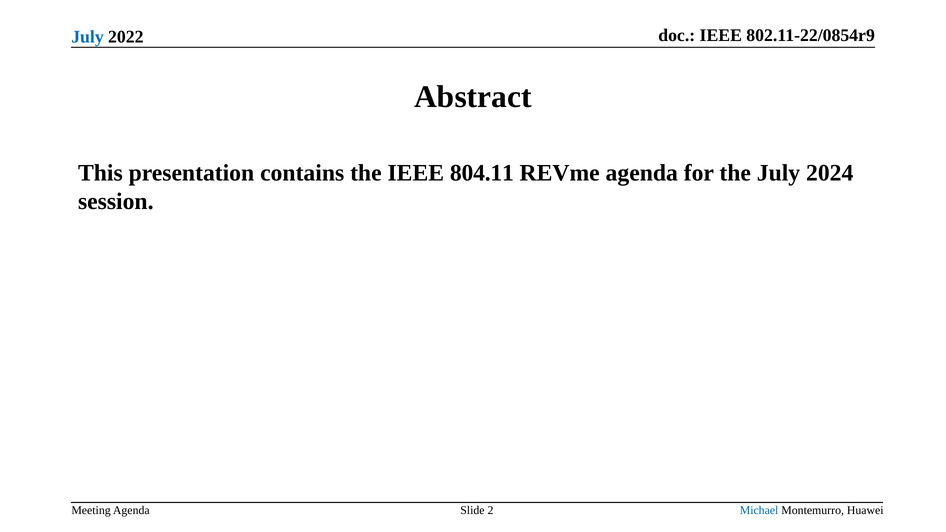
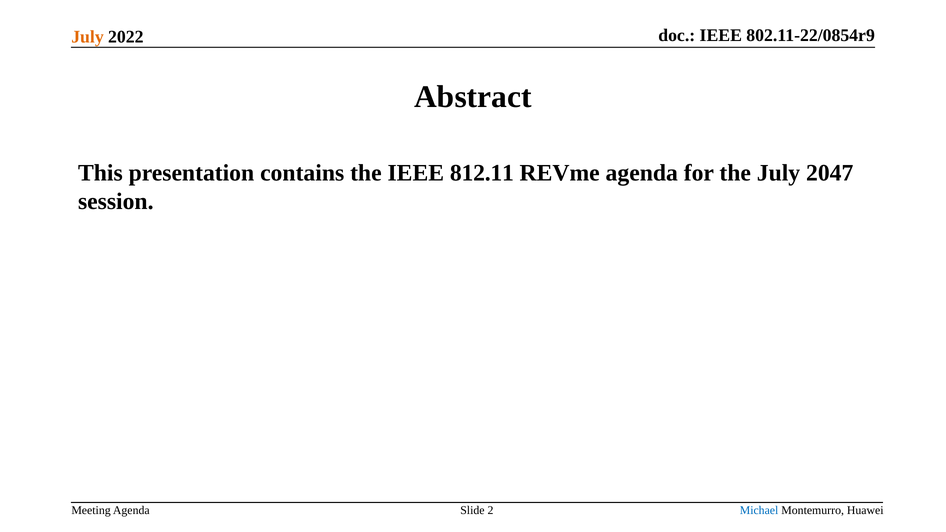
July at (88, 37) colour: blue -> orange
804.11: 804.11 -> 812.11
2024: 2024 -> 2047
